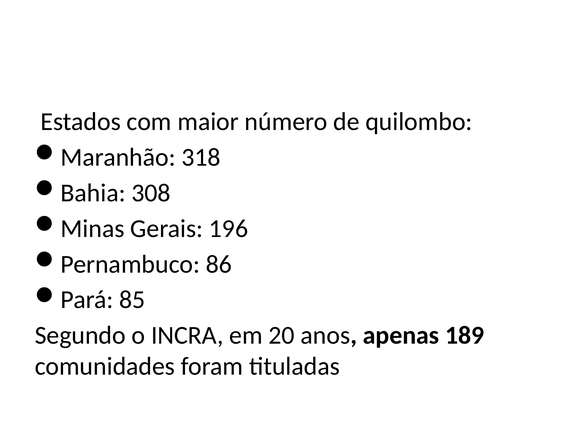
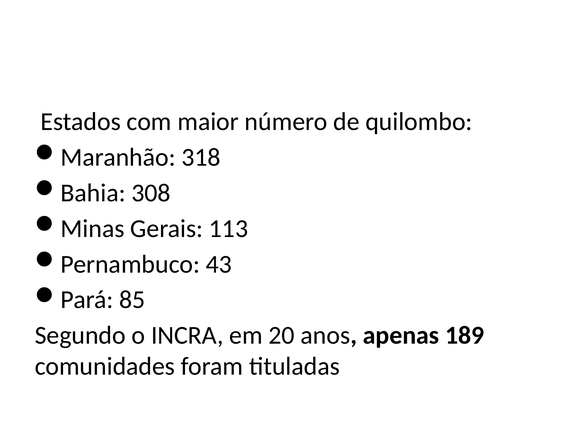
196: 196 -> 113
86: 86 -> 43
